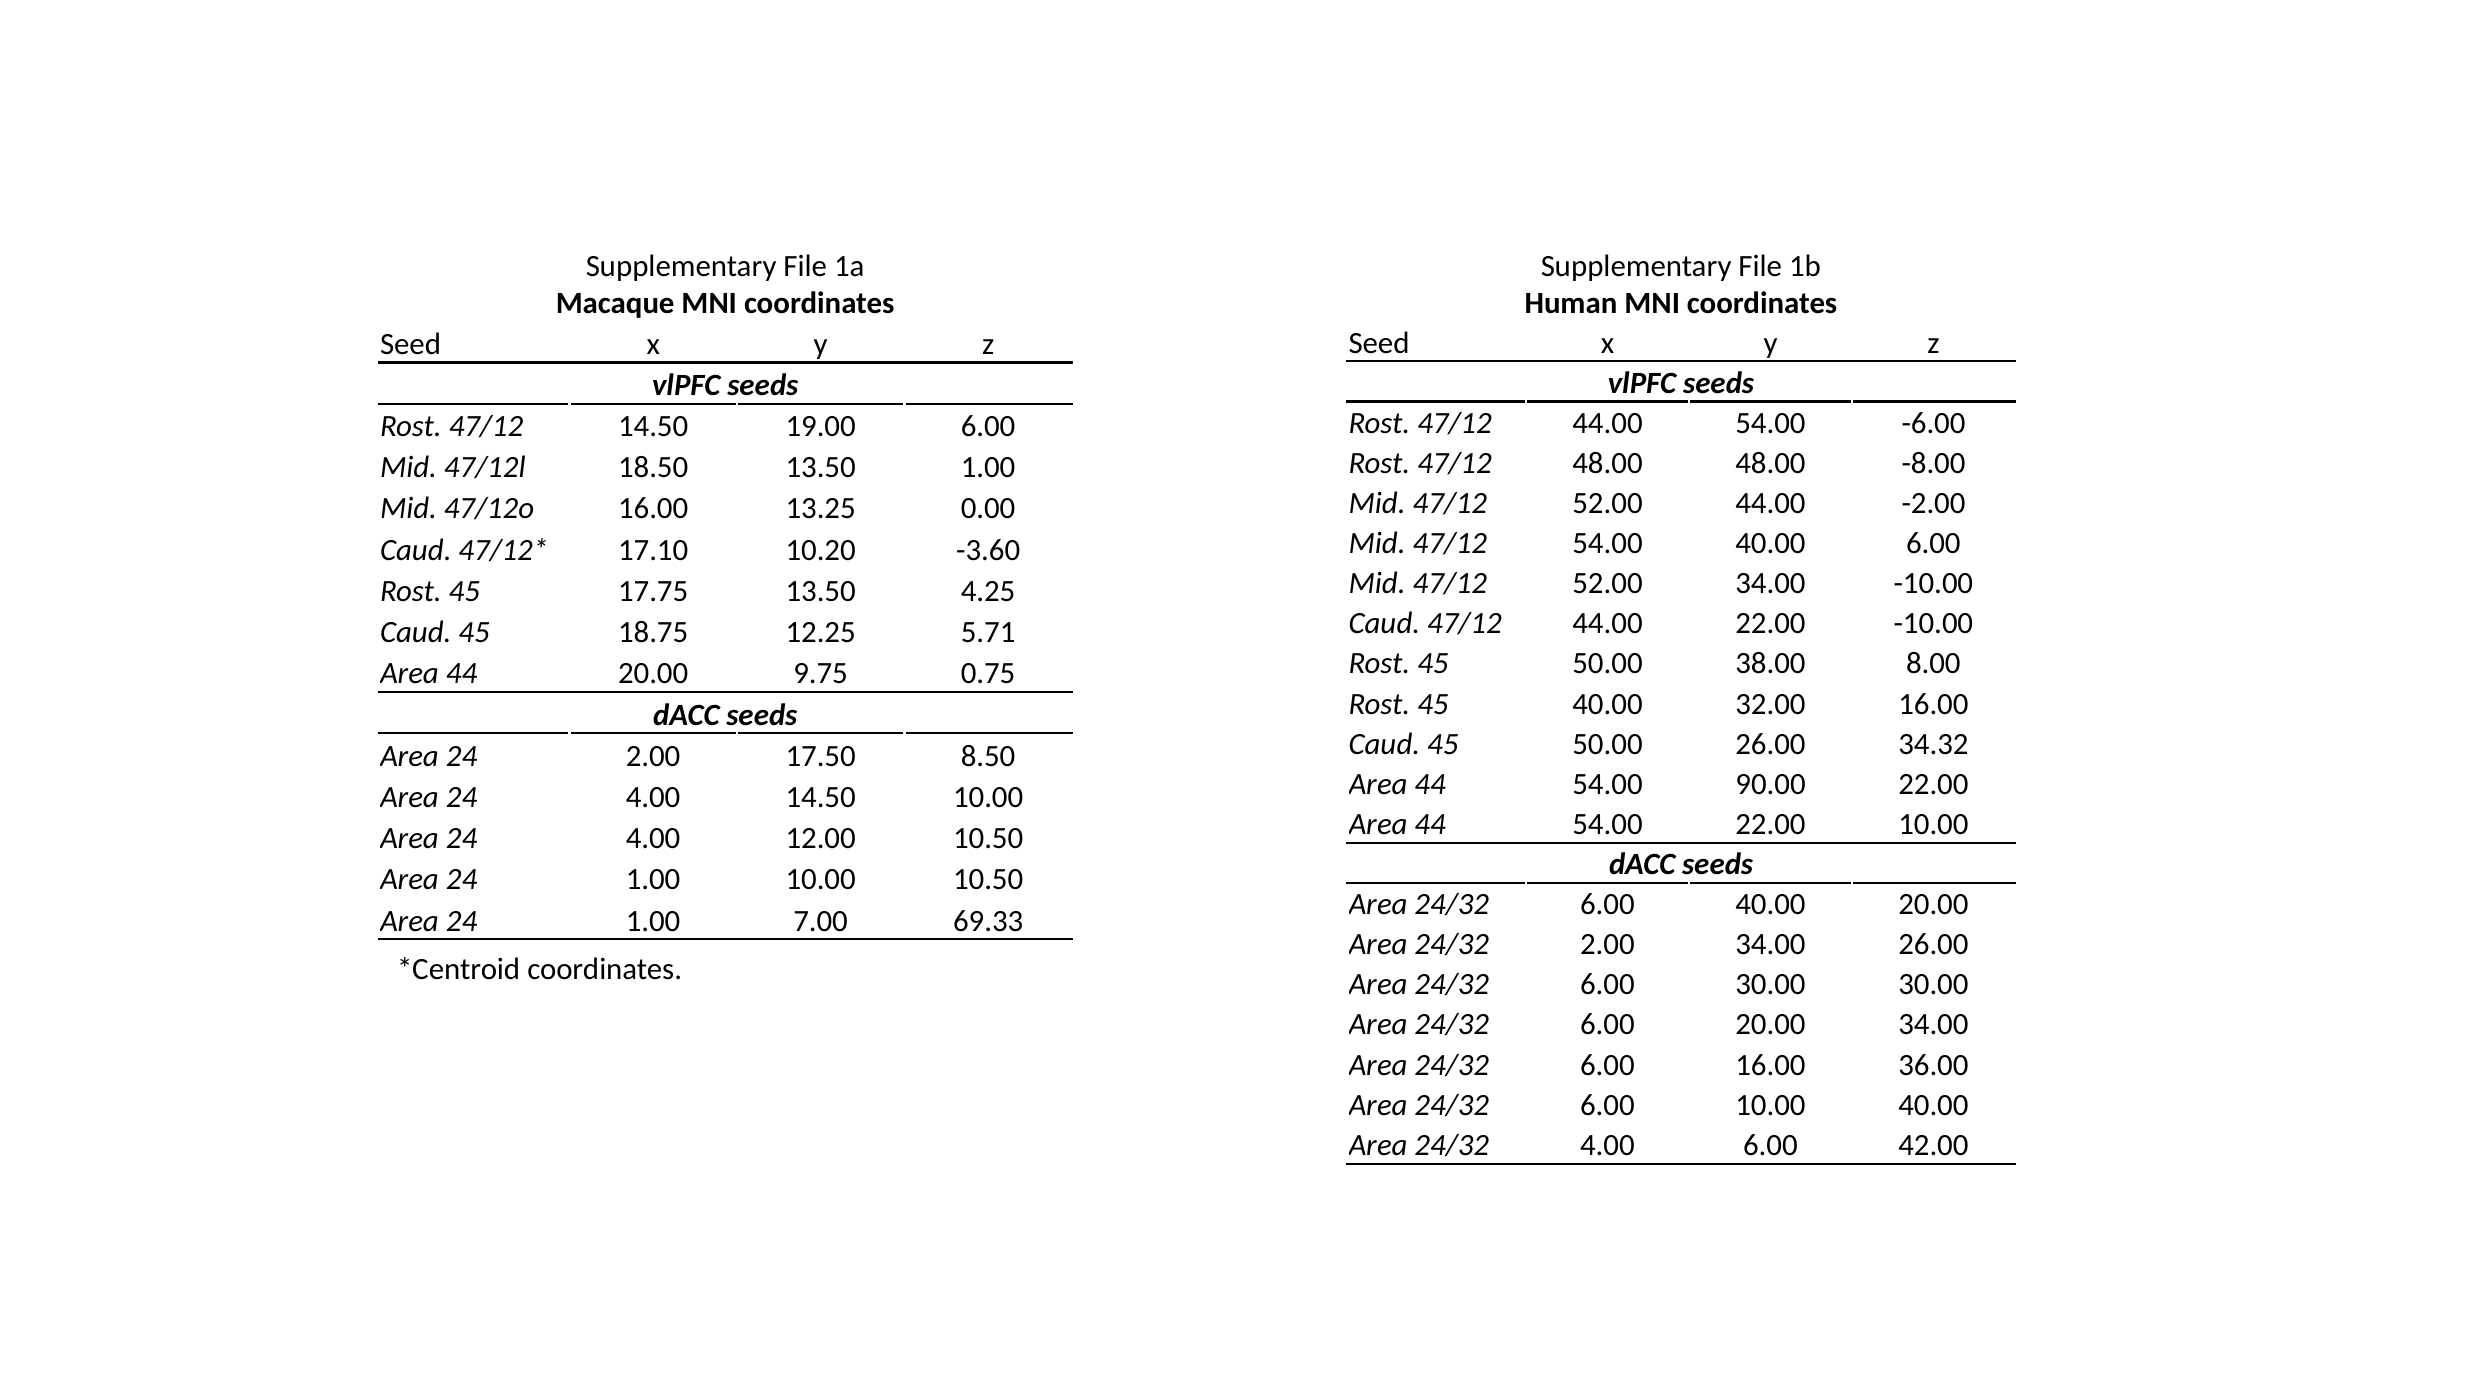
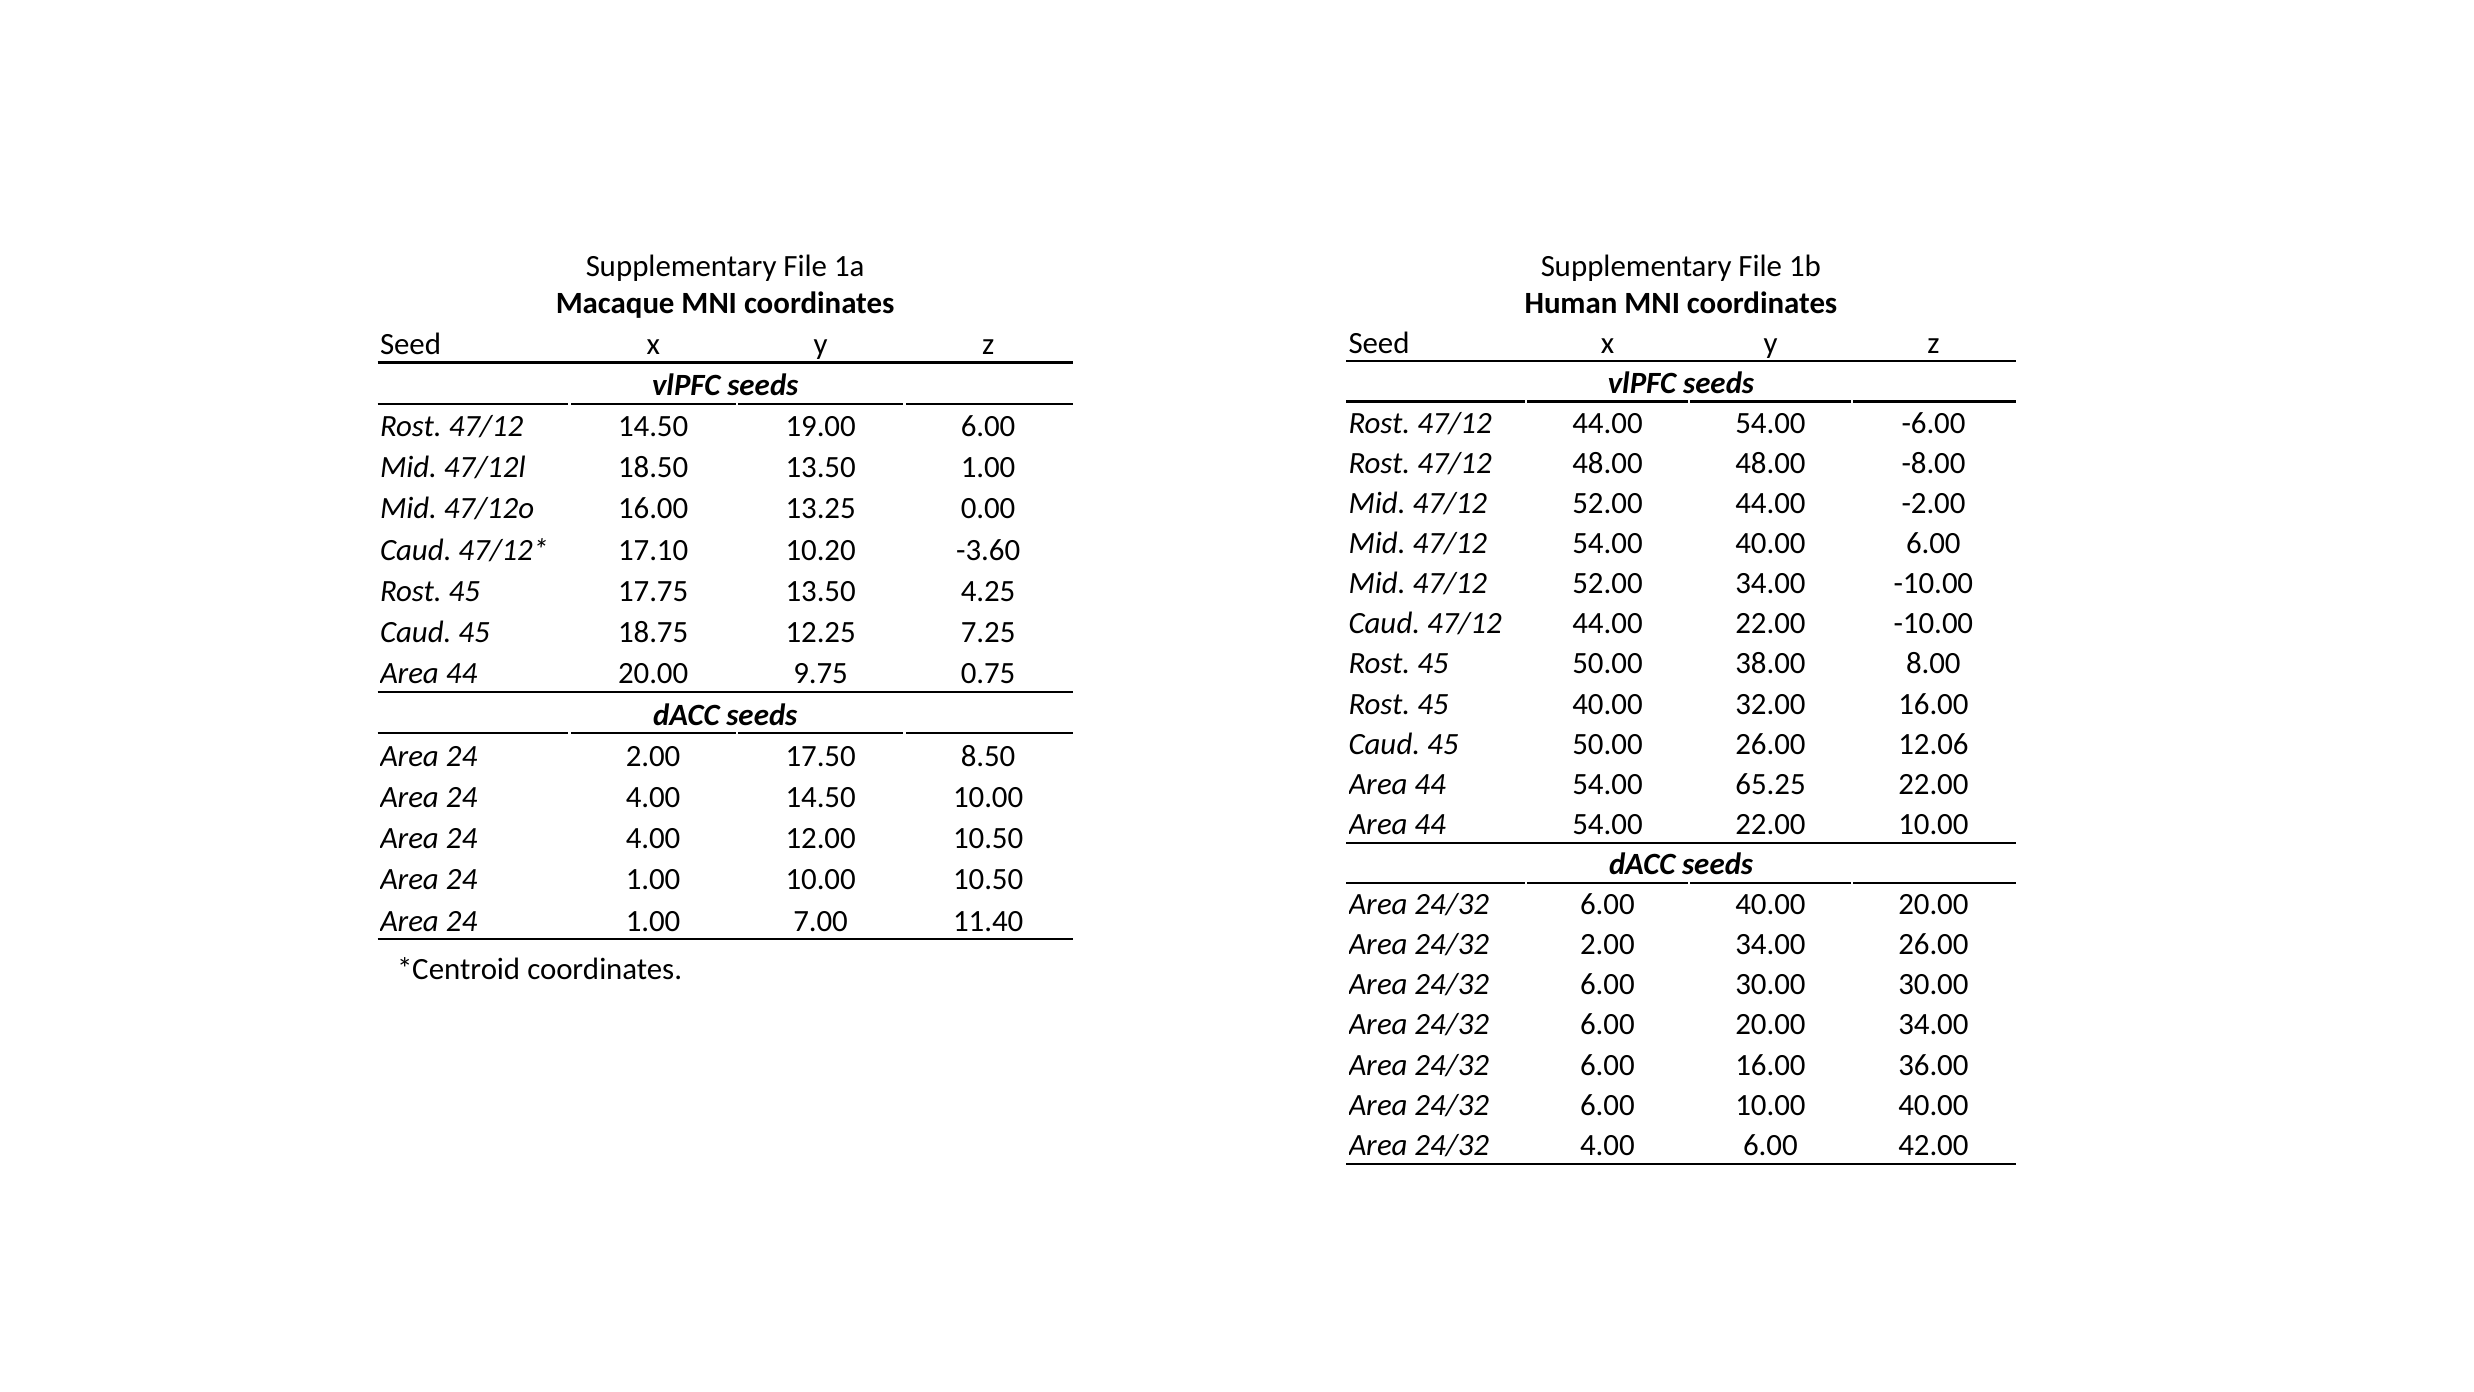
5.71: 5.71 -> 7.25
34.32: 34.32 -> 12.06
90.00: 90.00 -> 65.25
69.33: 69.33 -> 11.40
